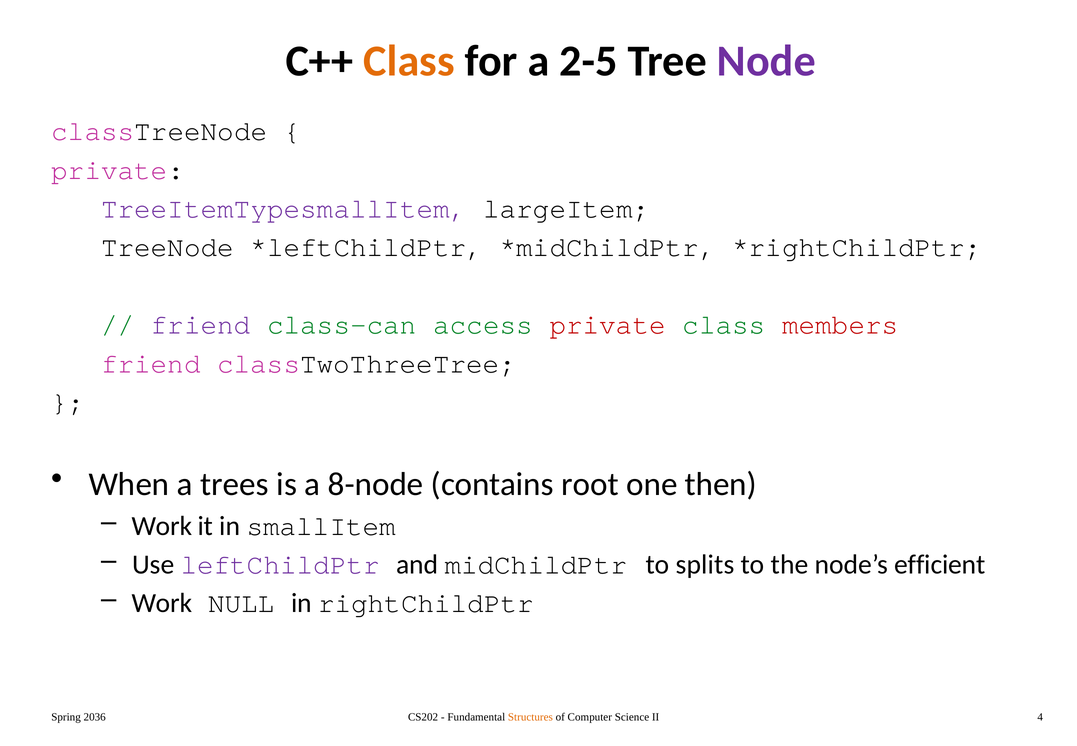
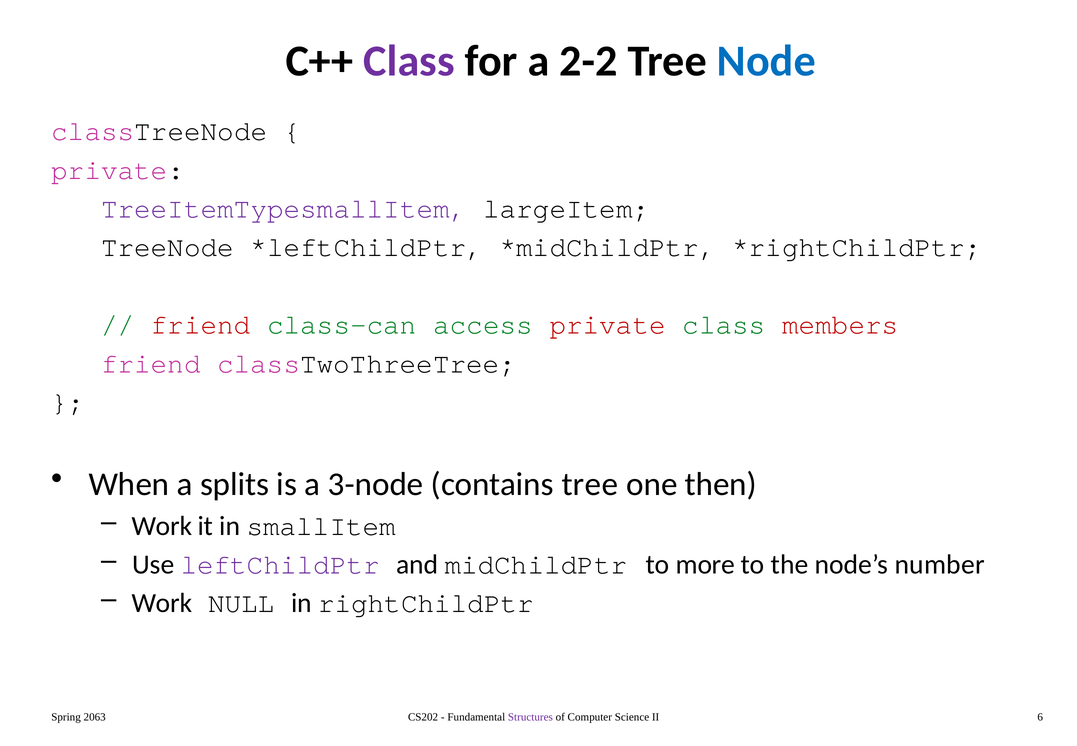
Class at (409, 61) colour: orange -> purple
2-5: 2-5 -> 2-2
Node colour: purple -> blue
friend at (201, 325) colour: purple -> red
trees: trees -> splits
8-node: 8-node -> 3-node
contains root: root -> tree
splits: splits -> more
efficient: efficient -> number
2036: 2036 -> 2063
Structures colour: orange -> purple
4: 4 -> 6
